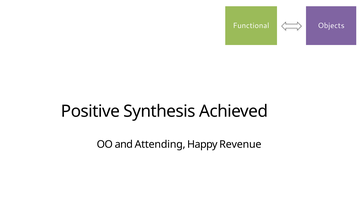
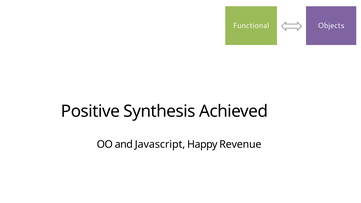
Attending: Attending -> Javascript
